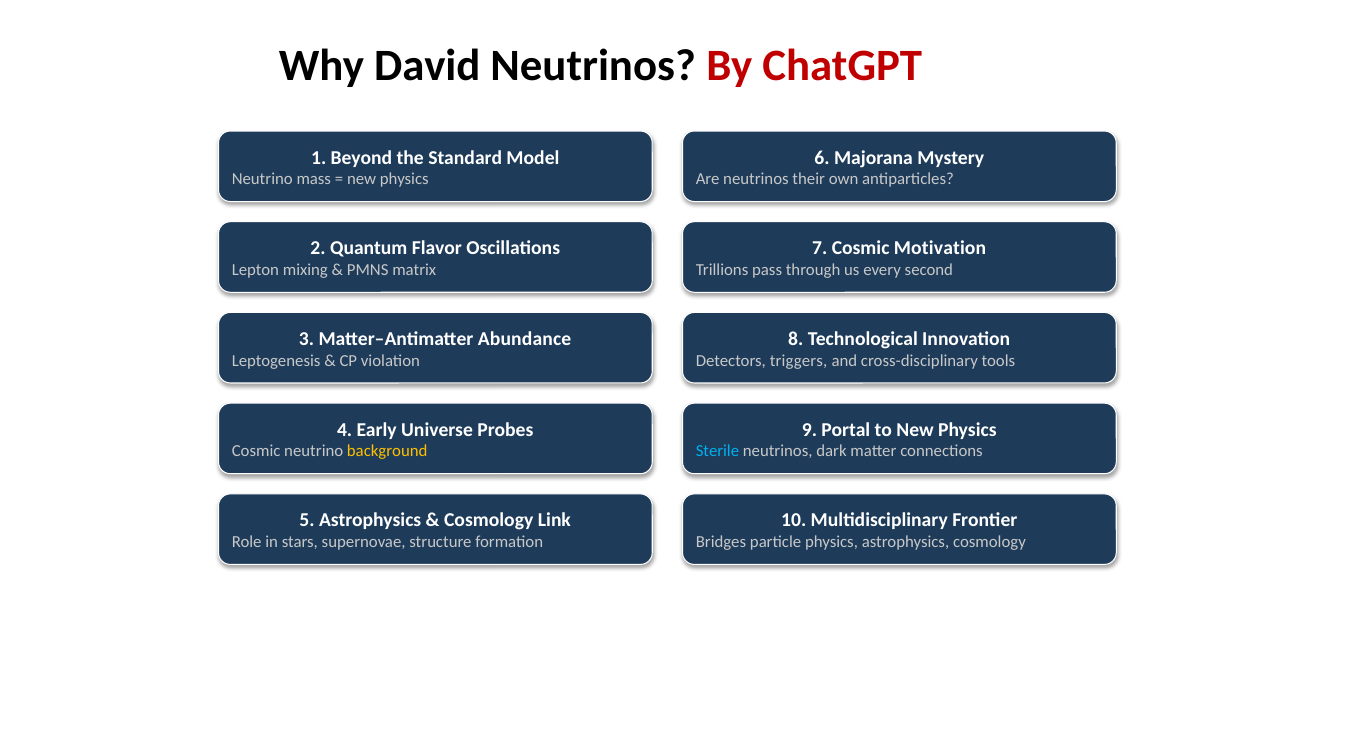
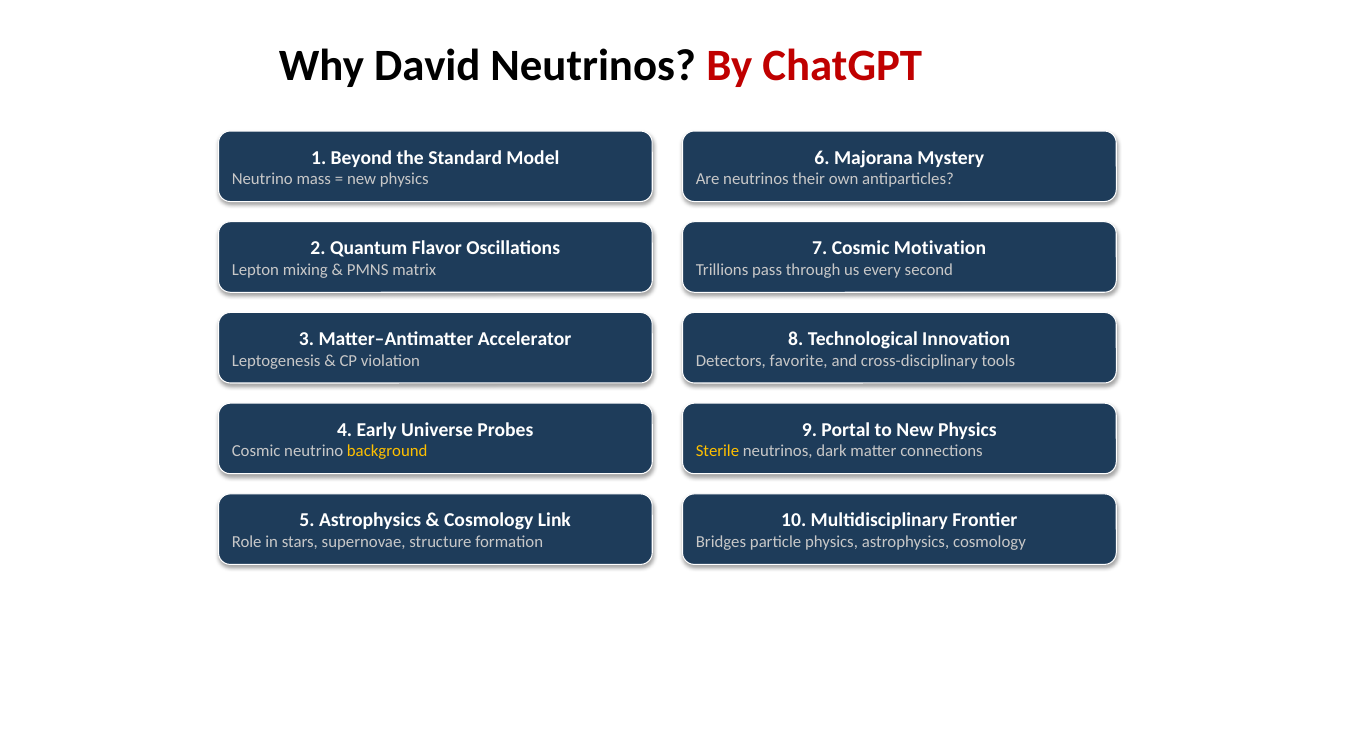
Abundance: Abundance -> Accelerator
triggers: triggers -> favorite
Sterile colour: light blue -> yellow
